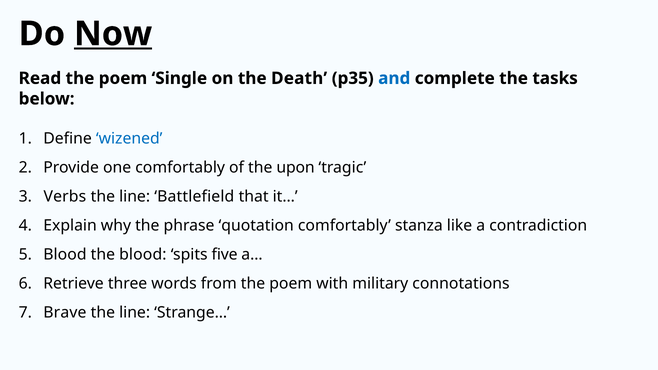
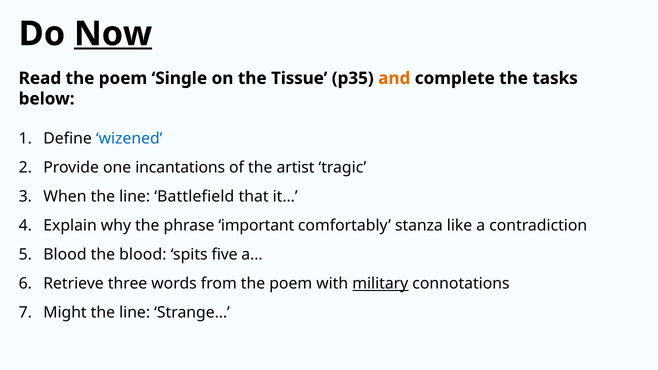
Death: Death -> Tissue
and colour: blue -> orange
one comfortably: comfortably -> incantations
upon: upon -> artist
Verbs: Verbs -> When
quotation: quotation -> important
military underline: none -> present
Brave: Brave -> Might
